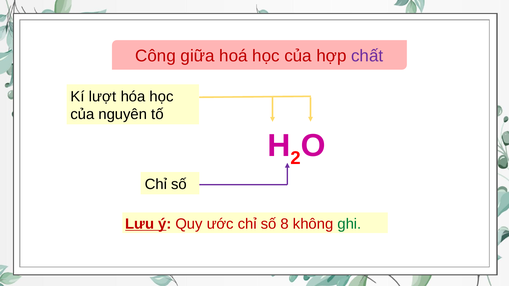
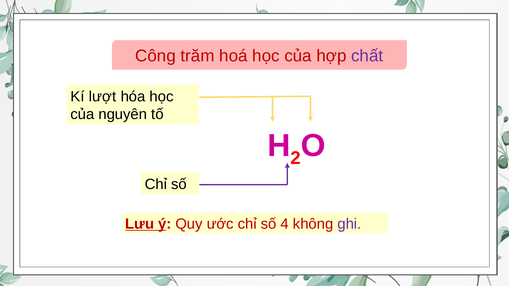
giữa: giữa -> trăm
8: 8 -> 4
ghi colour: green -> purple
